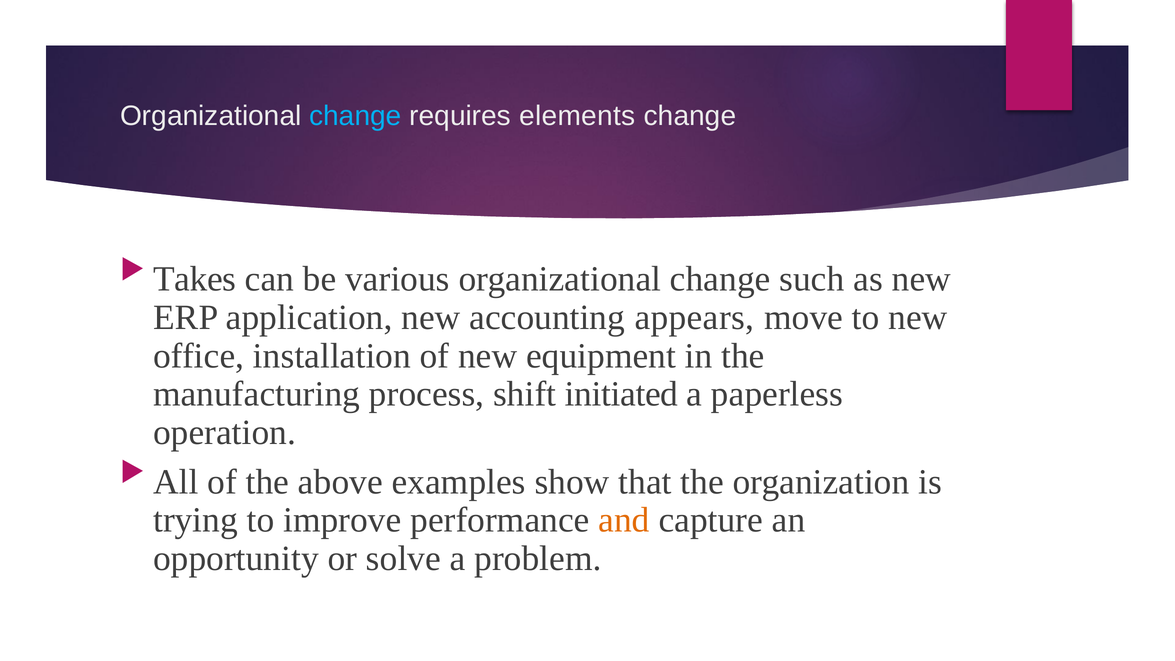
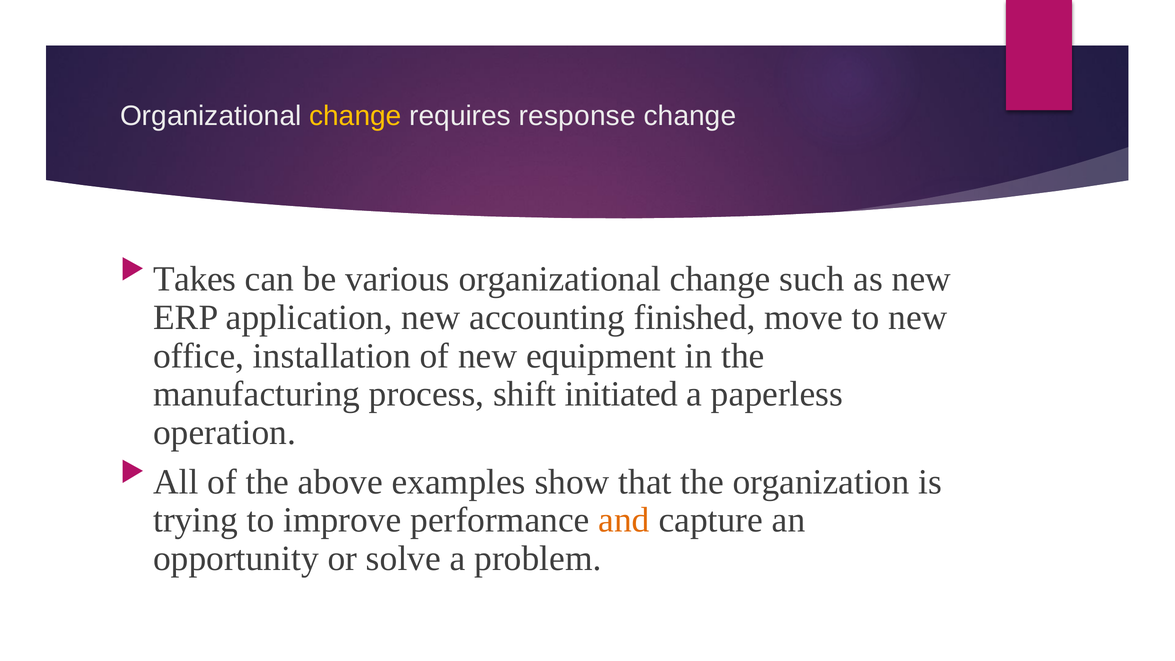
change at (355, 116) colour: light blue -> yellow
elements: elements -> response
appears: appears -> finished
